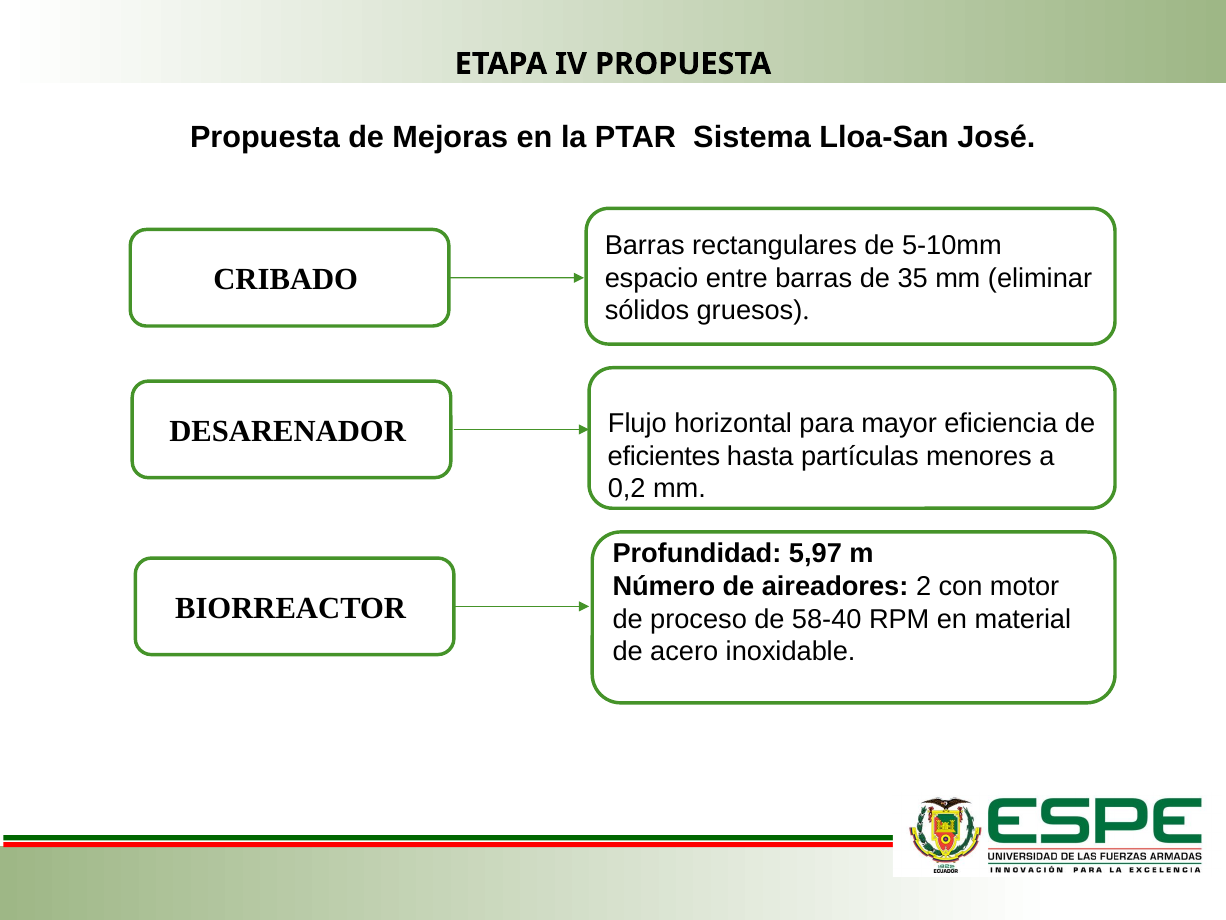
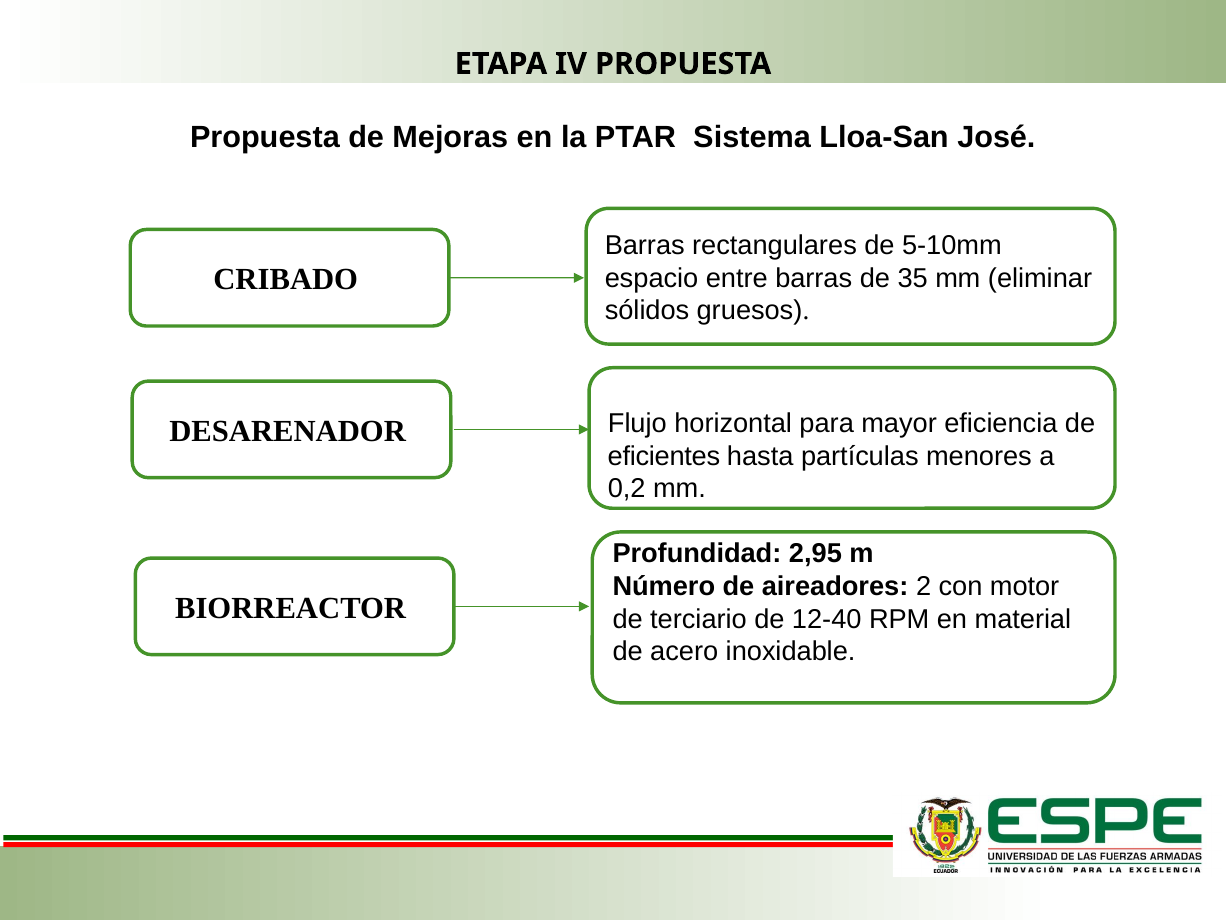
5,97: 5,97 -> 2,95
proceso: proceso -> terciario
58-40: 58-40 -> 12-40
